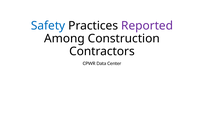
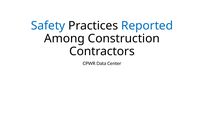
Reported colour: purple -> blue
